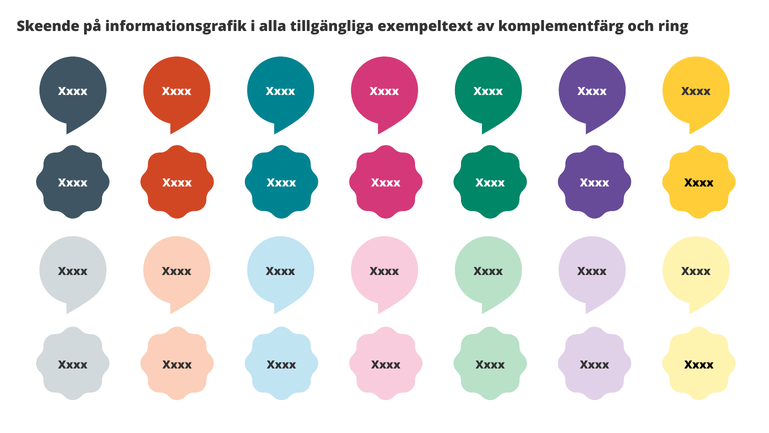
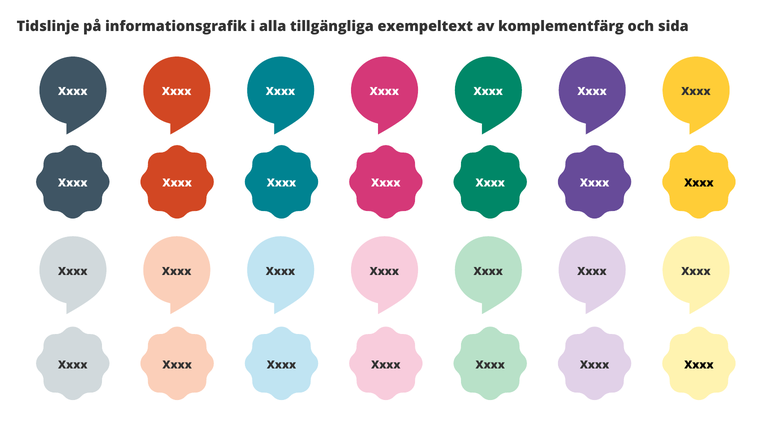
Skeende: Skeende -> Tidslinje
ring: ring -> sida
